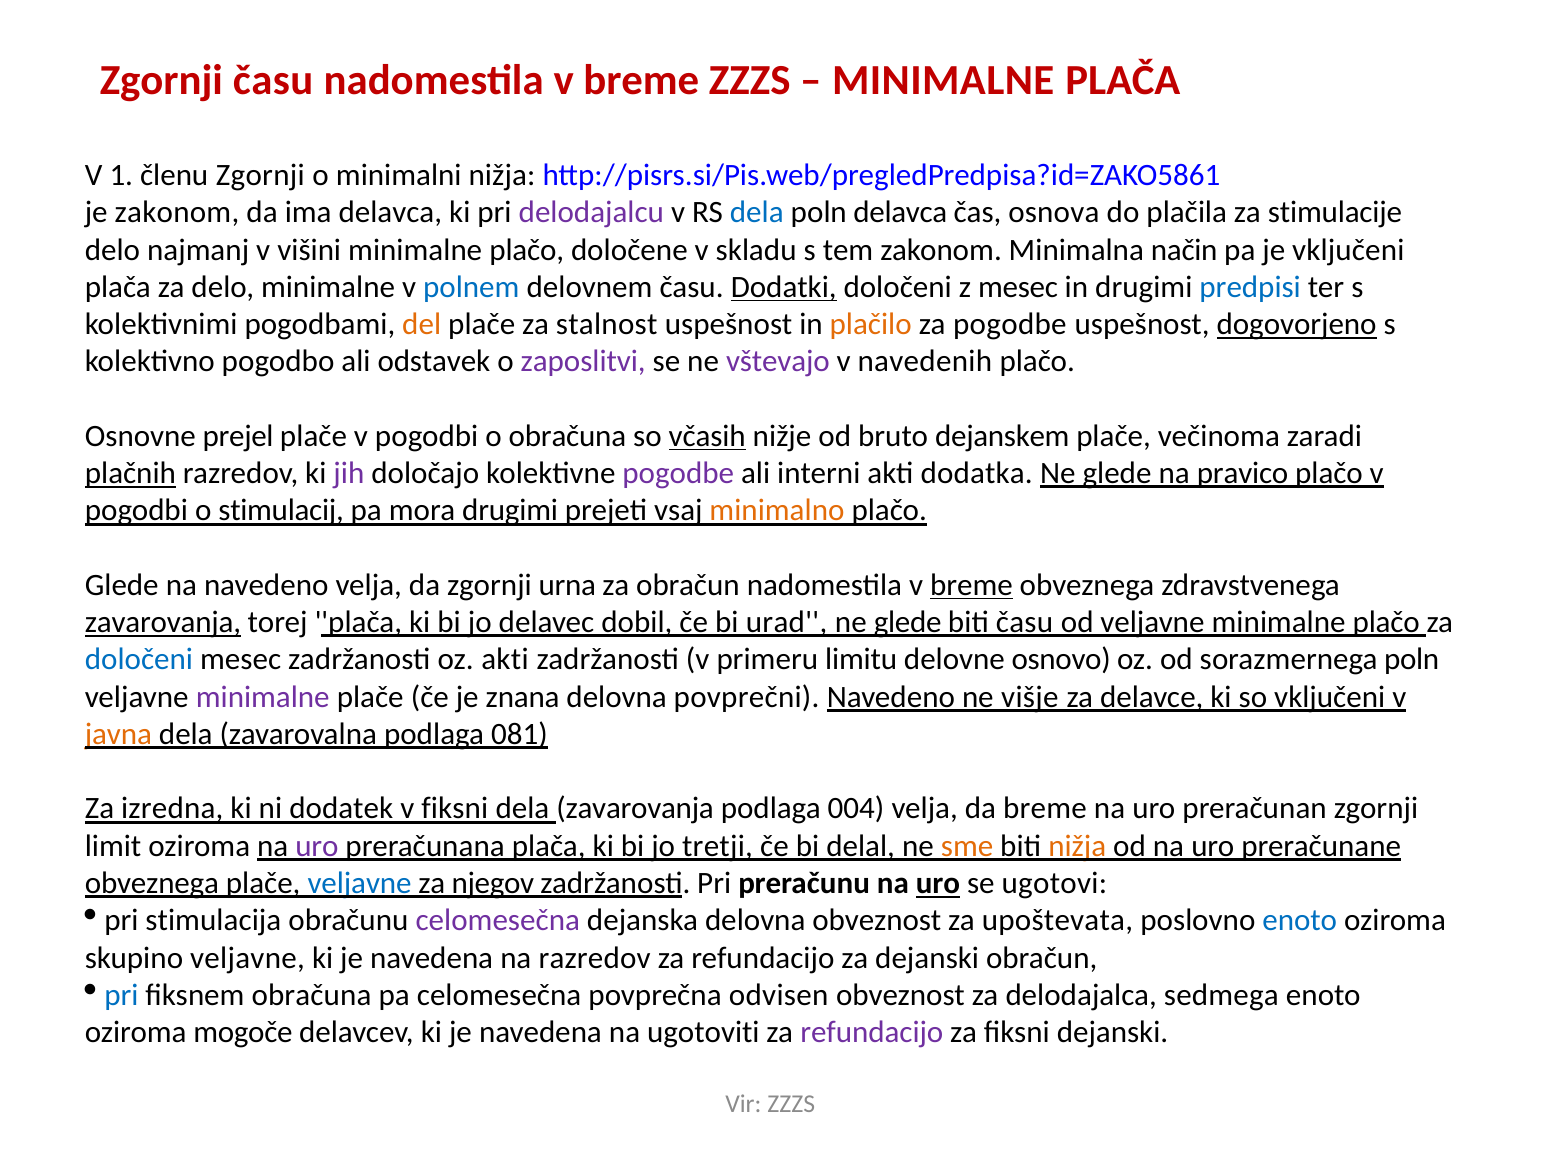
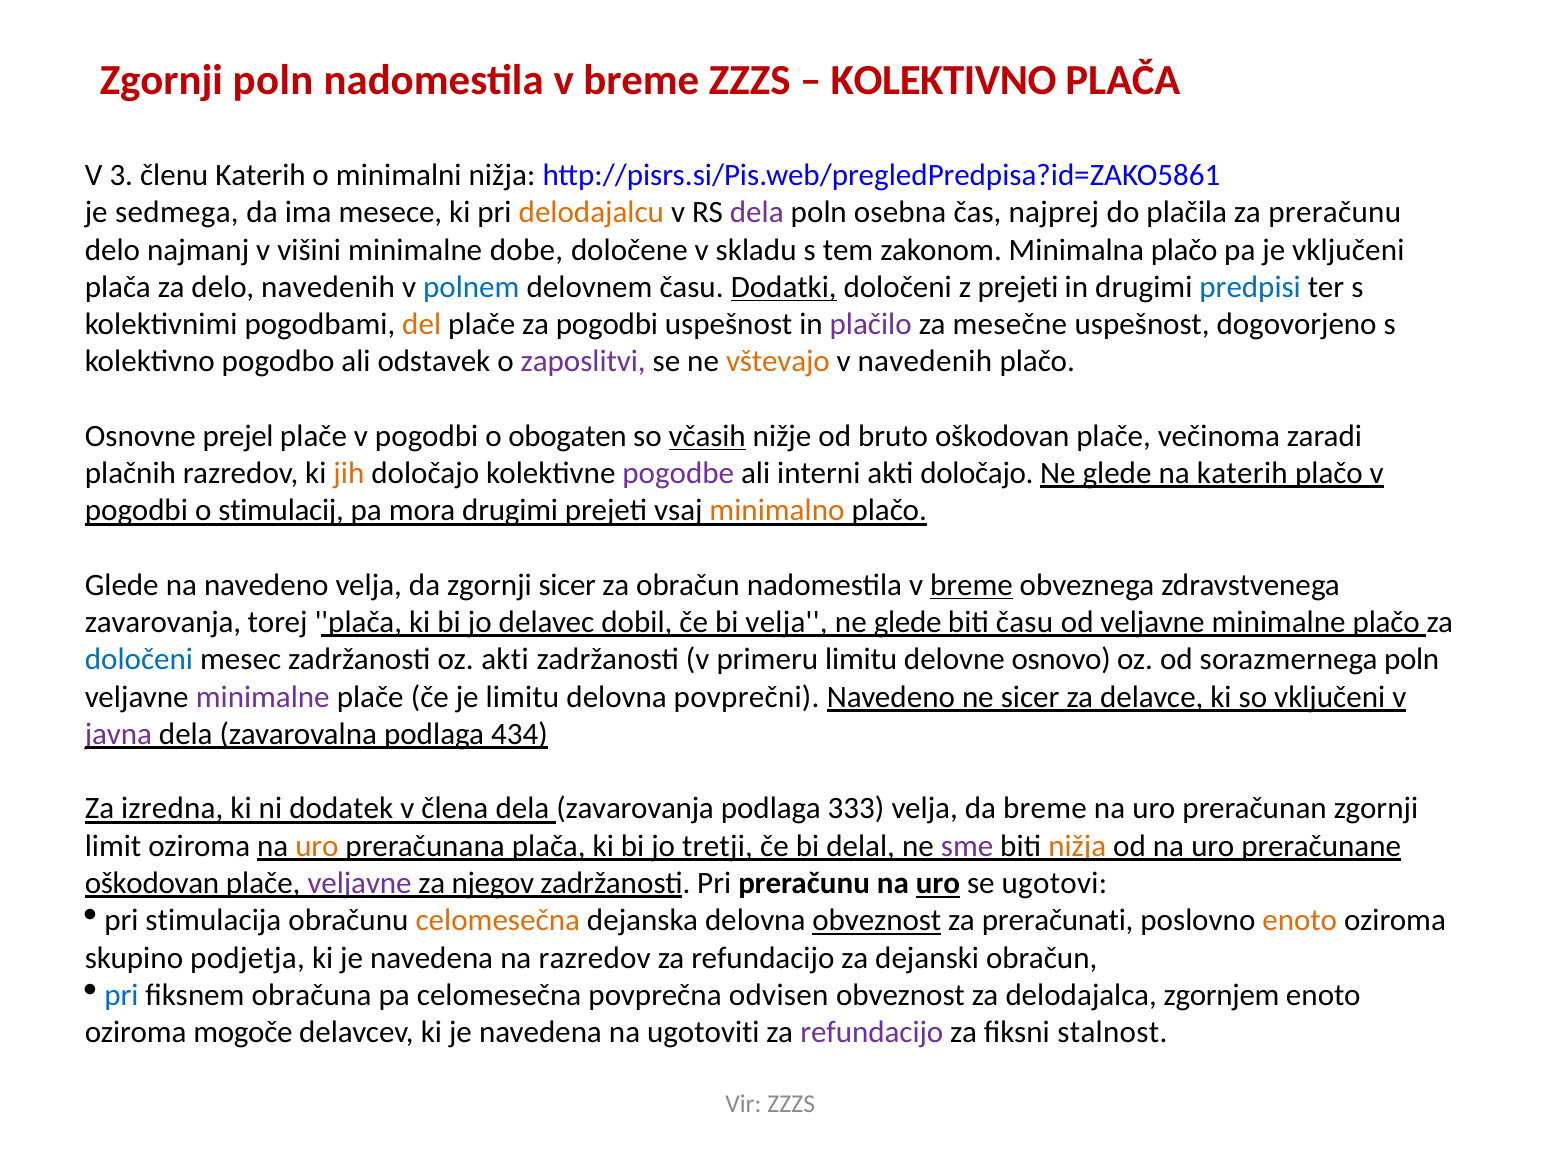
Zgornji času: času -> poln
MINIMALNE at (943, 80): MINIMALNE -> KOLEKTIVNO
1: 1 -> 3
členu Zgornji: Zgornji -> Katerih
je zakonom: zakonom -> sedmega
ima delavca: delavca -> mesece
delodajalcu colour: purple -> orange
dela at (757, 213) colour: blue -> purple
poln delavca: delavca -> osebna
osnova: osnova -> najprej
za stimulacije: stimulacije -> preračunu
višini minimalne plačo: plačo -> dobe
Minimalna način: način -> plačo
delo minimalne: minimalne -> navedenih
z mesec: mesec -> prejeti
za stalnost: stalnost -> pogodbi
plačilo colour: orange -> purple
za pogodbe: pogodbe -> mesečne
dogovorjeno underline: present -> none
vštevajo colour: purple -> orange
o obračuna: obračuna -> obogaten
bruto dejanskem: dejanskem -> oškodovan
plačnih underline: present -> none
jih colour: purple -> orange
akti dodatka: dodatka -> določajo
na pravico: pravico -> katerih
zgornji urna: urna -> sicer
zavarovanja at (163, 622) underline: present -> none
bi urad: urad -> velja
je znana: znana -> limitu
ne višje: višje -> sicer
javna colour: orange -> purple
081: 081 -> 434
v fiksni: fiksni -> člena
004: 004 -> 333
uro at (317, 846) colour: purple -> orange
sme colour: orange -> purple
obveznega at (152, 883): obveznega -> oškodovan
veljavne at (360, 883) colour: blue -> purple
celomesečna at (498, 920) colour: purple -> orange
obveznost at (877, 920) underline: none -> present
upoštevata: upoštevata -> preračunati
enoto at (1300, 920) colour: blue -> orange
skupino veljavne: veljavne -> podjetja
sedmega: sedmega -> zgornjem
fiksni dejanski: dejanski -> stalnost
